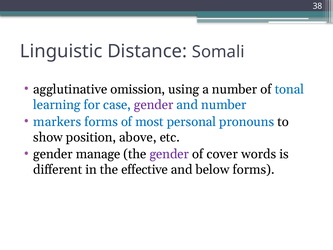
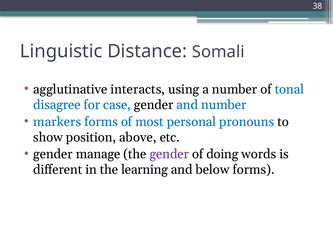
omission: omission -> interacts
learning: learning -> disagree
gender at (154, 105) colour: purple -> black
cover: cover -> doing
effective: effective -> learning
